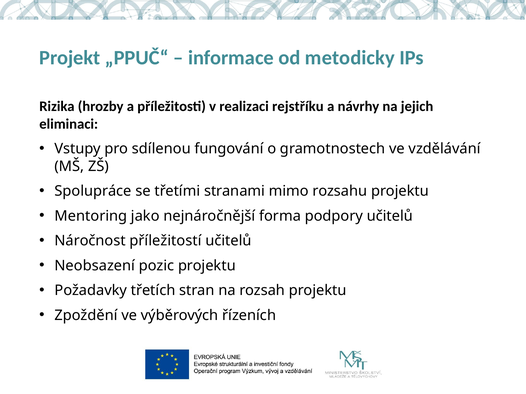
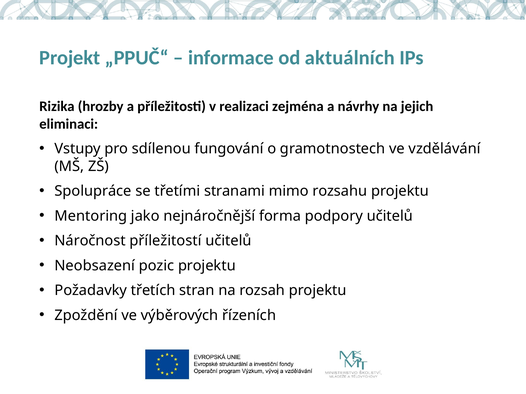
metodicky: metodicky -> aktuálních
rejstříku: rejstříku -> zejména
